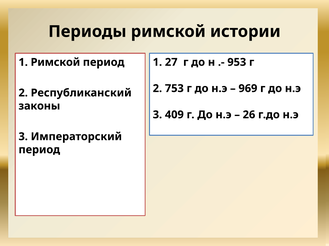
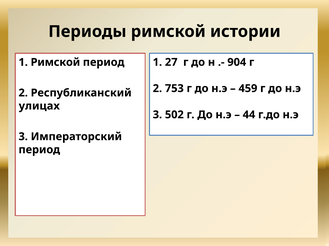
953: 953 -> 904
969: 969 -> 459
законы: законы -> улицах
409: 409 -> 502
26: 26 -> 44
